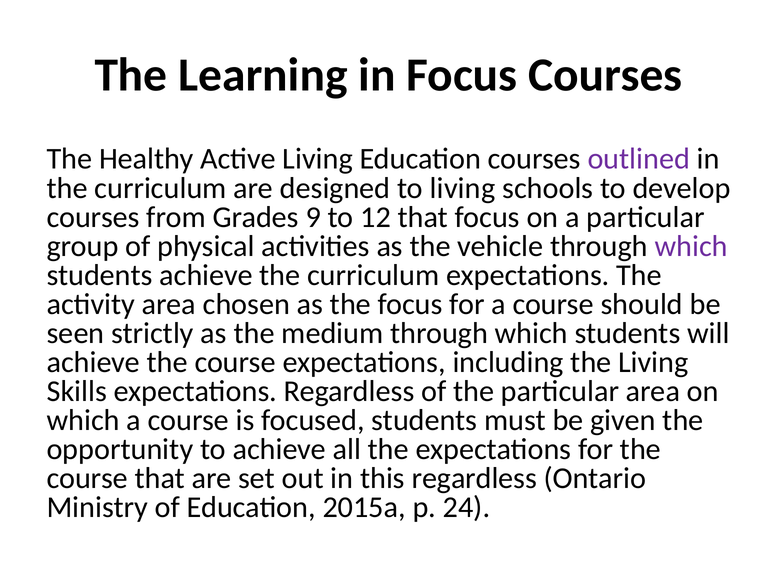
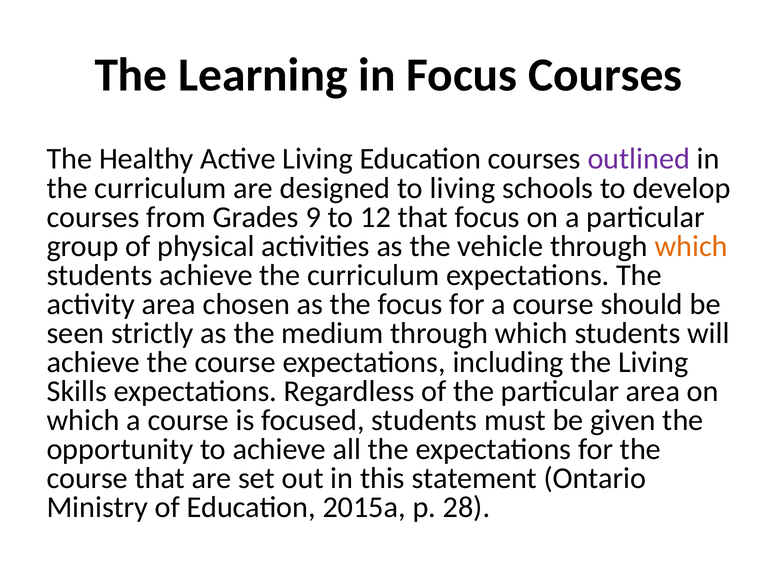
which at (691, 246) colour: purple -> orange
this regardless: regardless -> statement
24: 24 -> 28
